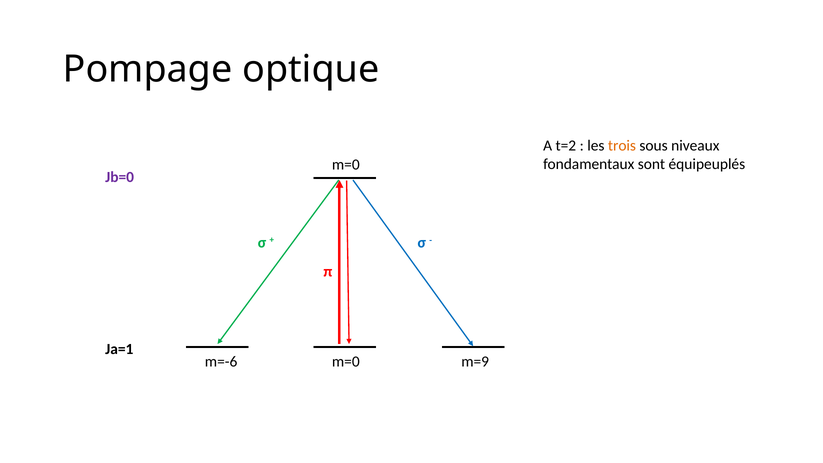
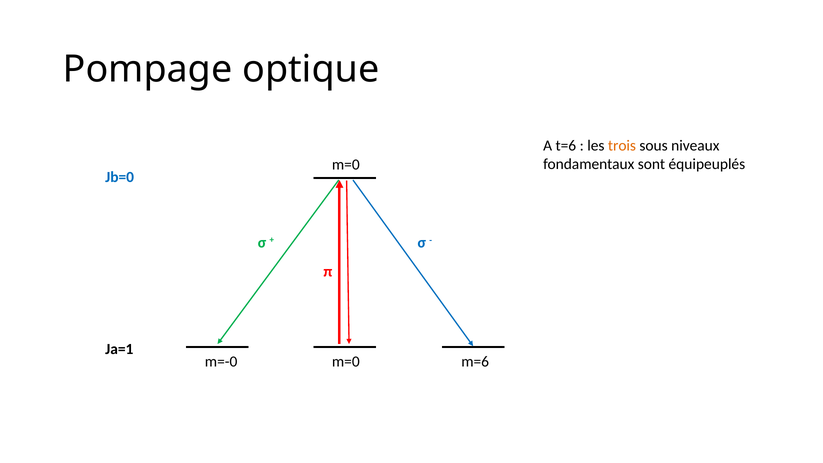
t=2: t=2 -> t=6
Jb=0 colour: purple -> blue
m=-6: m=-6 -> m=-0
m=9: m=9 -> m=6
